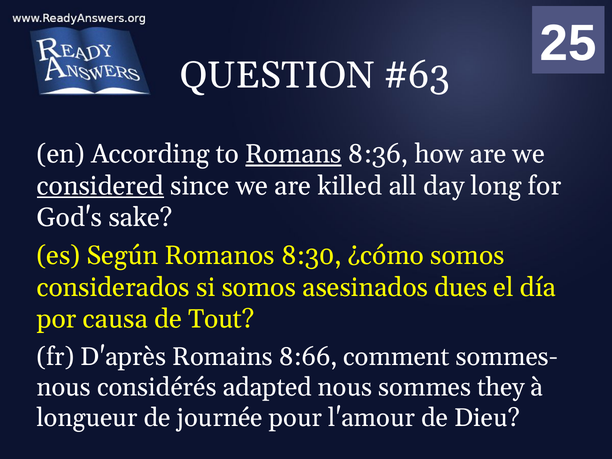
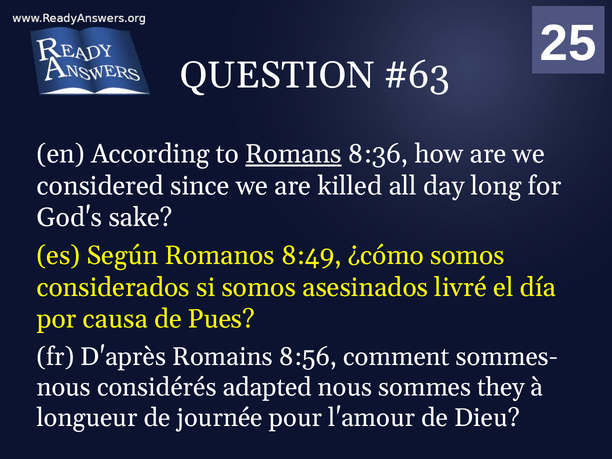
considered underline: present -> none
8:30: 8:30 -> 8:49
dues: dues -> livré
Tout: Tout -> Pues
8:66: 8:66 -> 8:56
